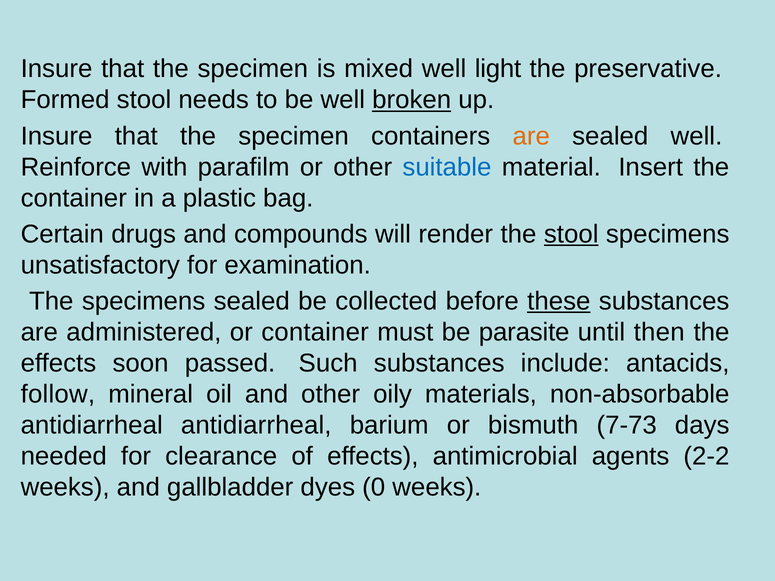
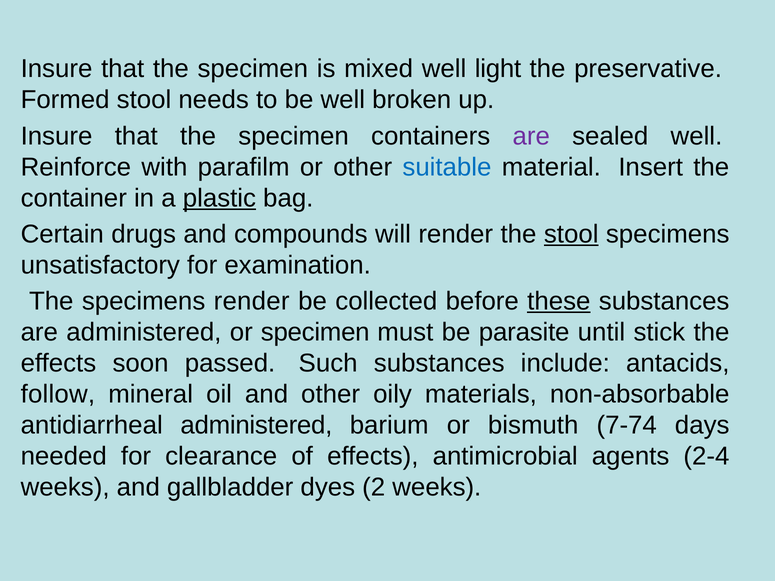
broken underline: present -> none
are at (531, 136) colour: orange -> purple
plastic underline: none -> present
specimens sealed: sealed -> render
or container: container -> specimen
then: then -> stick
antidiarrheal antidiarrheal: antidiarrheal -> administered
7-73: 7-73 -> 7-74
2-2: 2-2 -> 2-4
0: 0 -> 2
